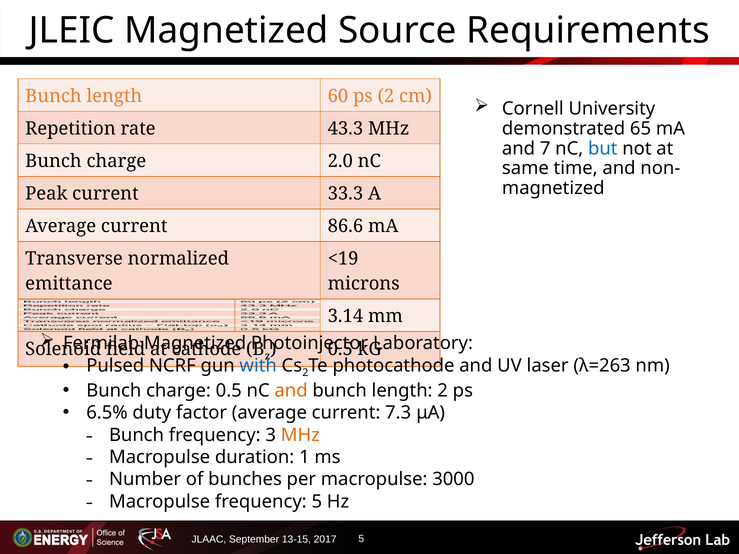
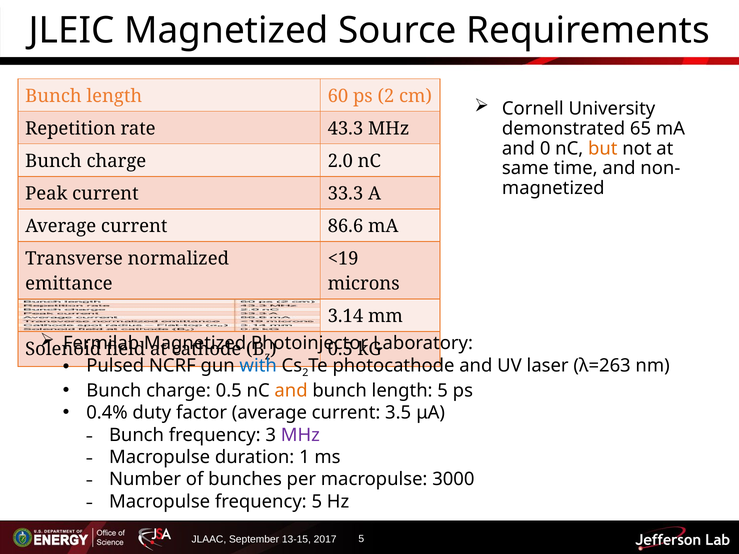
7: 7 -> 0
but colour: blue -> orange
length 2: 2 -> 5
6.5%: 6.5% -> 0.4%
7.3: 7.3 -> 3.5
MHz at (300, 435) colour: orange -> purple
